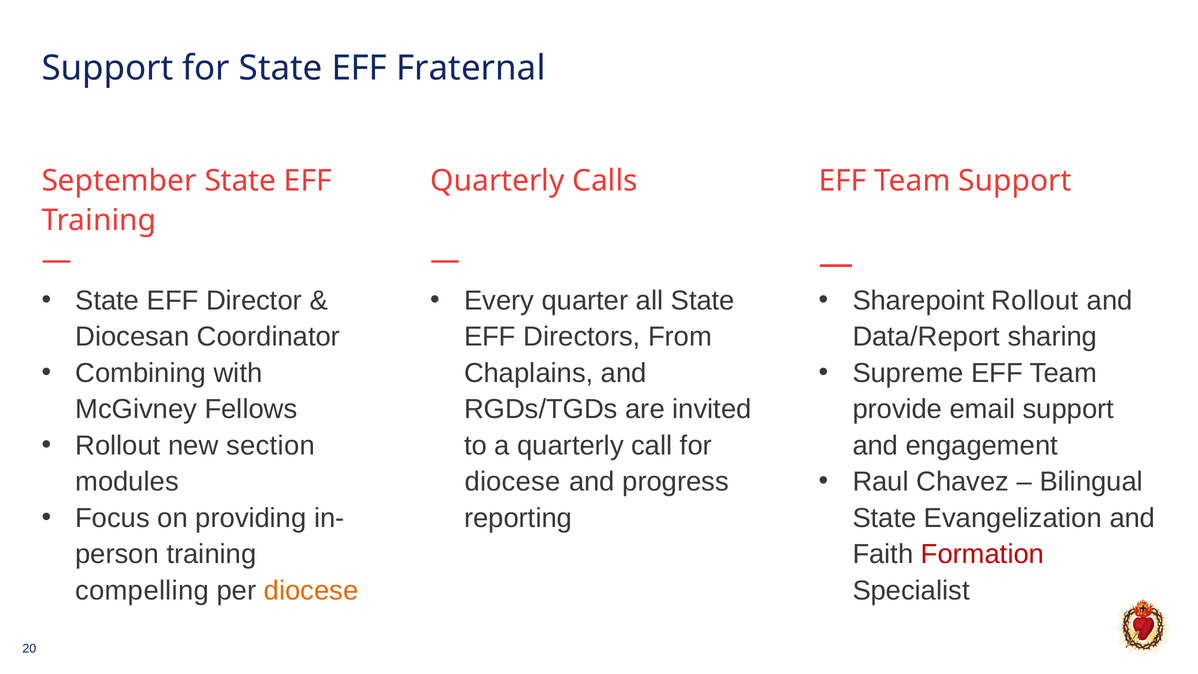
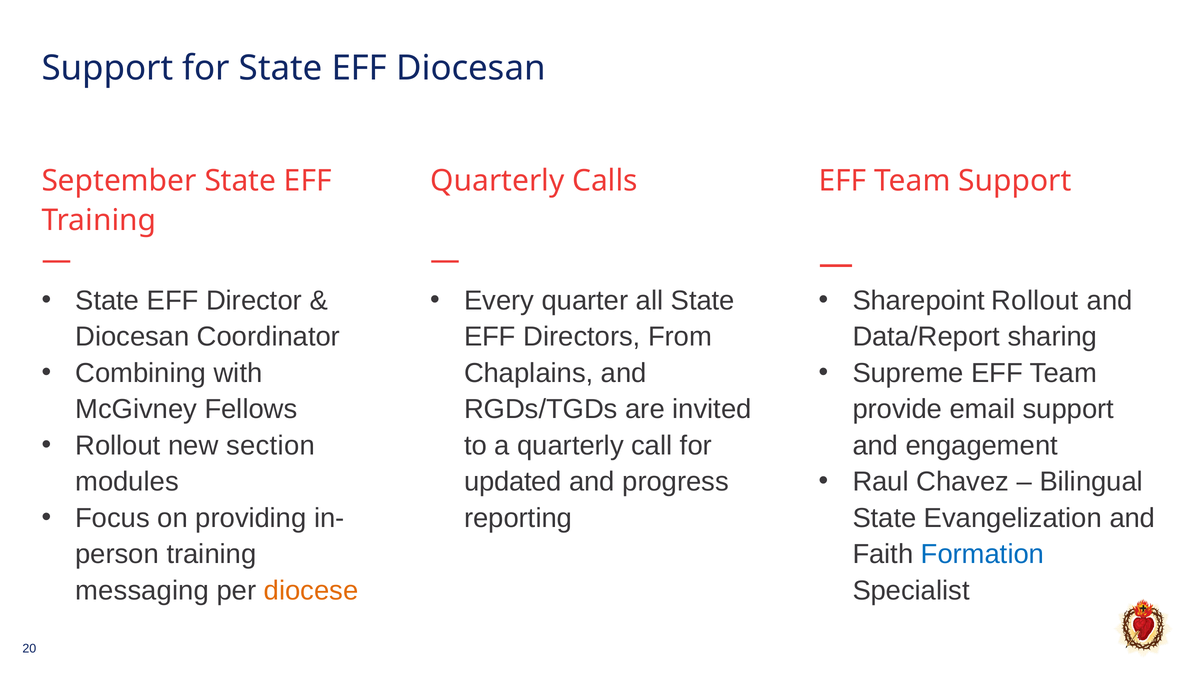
EFF Fraternal: Fraternal -> Diocesan
diocese at (513, 482): diocese -> updated
Formation colour: red -> blue
compelling: compelling -> messaging
